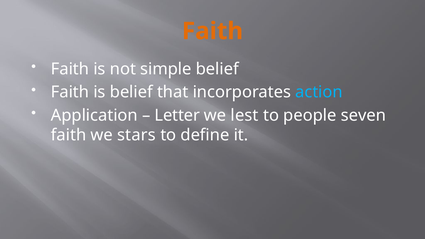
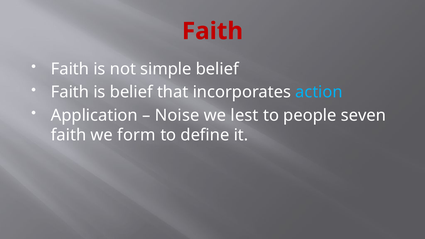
Faith at (212, 31) colour: orange -> red
Letter: Letter -> Noise
stars: stars -> form
